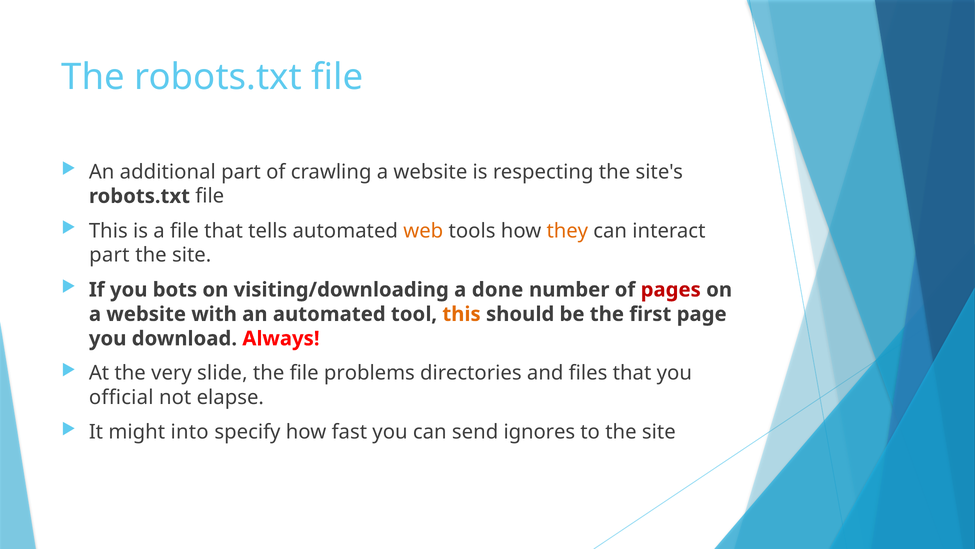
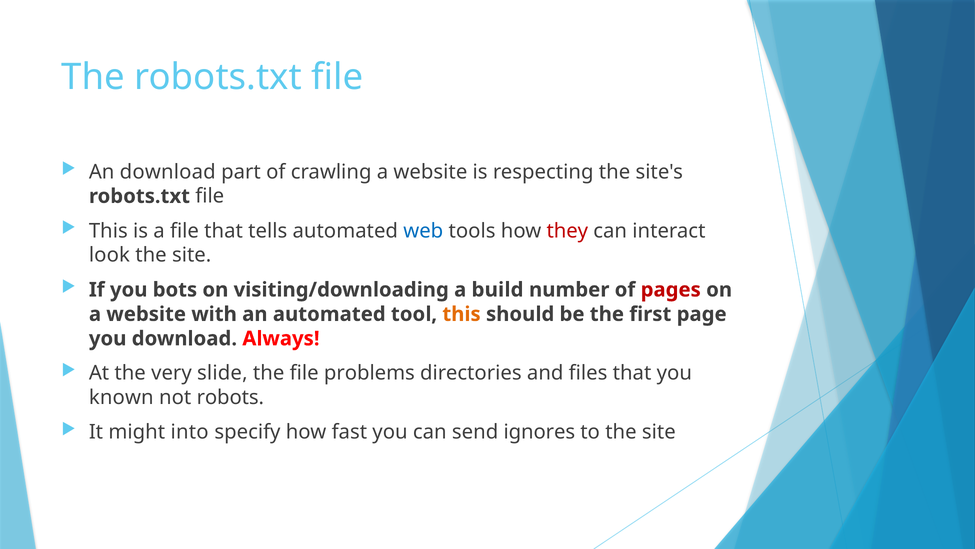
An additional: additional -> download
web colour: orange -> blue
they colour: orange -> red
part at (109, 255): part -> look
done: done -> build
official: official -> known
elapse: elapse -> robots
